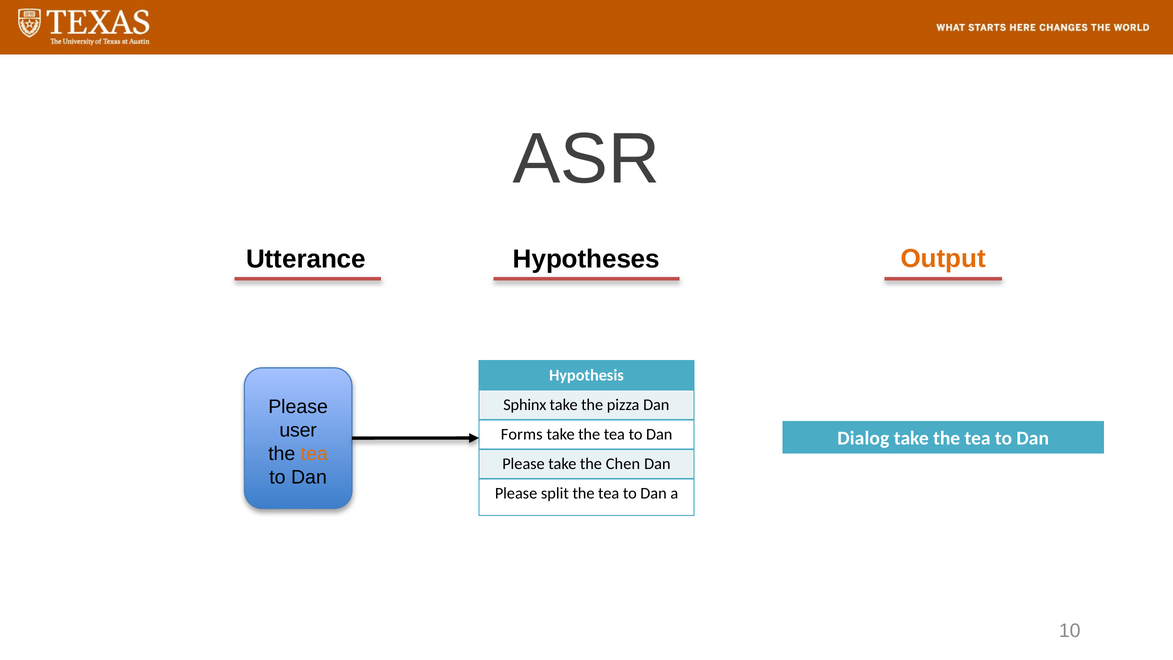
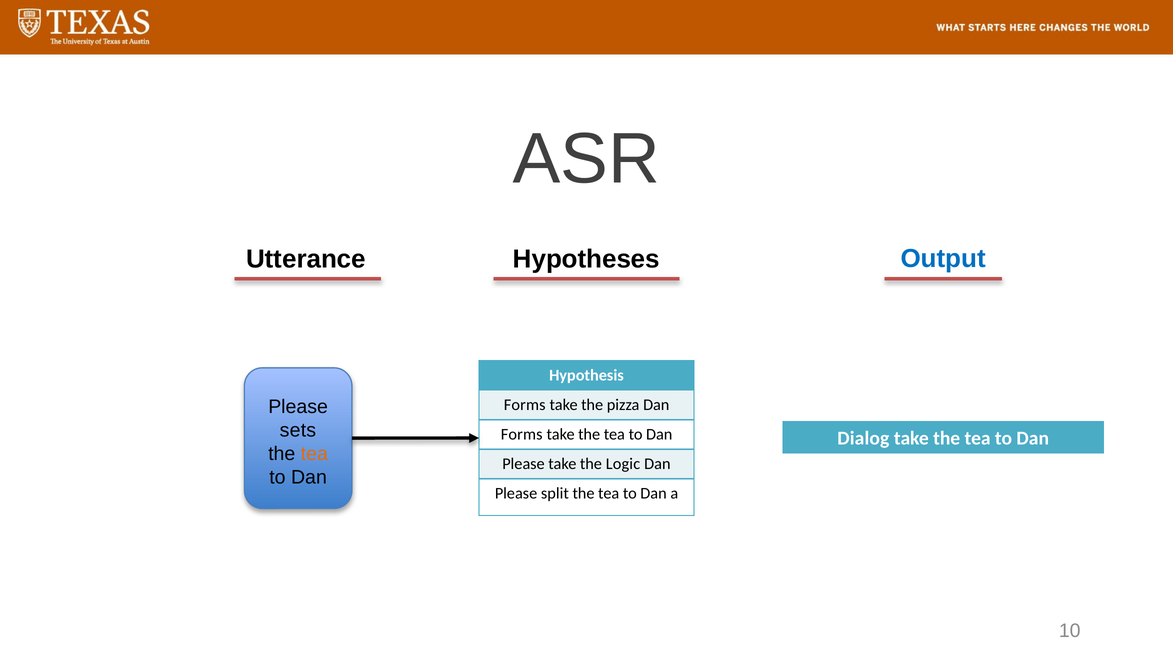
Output colour: orange -> blue
Sphinx at (525, 405): Sphinx -> Forms
user: user -> sets
Chen: Chen -> Logic
